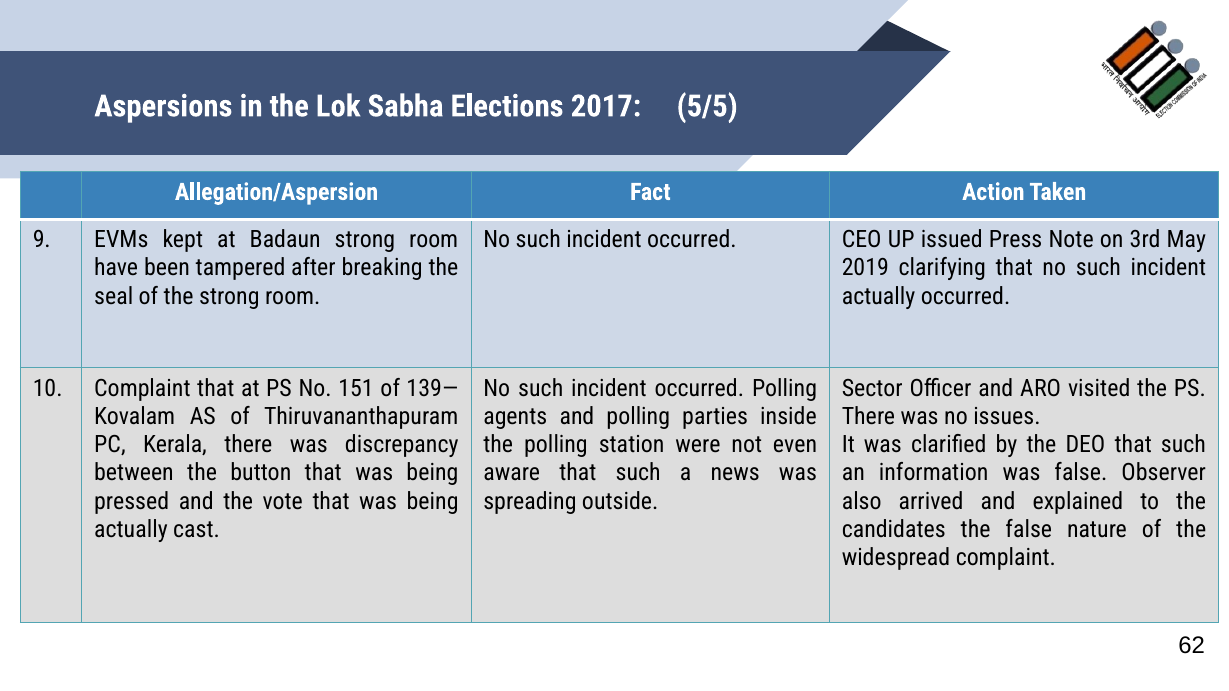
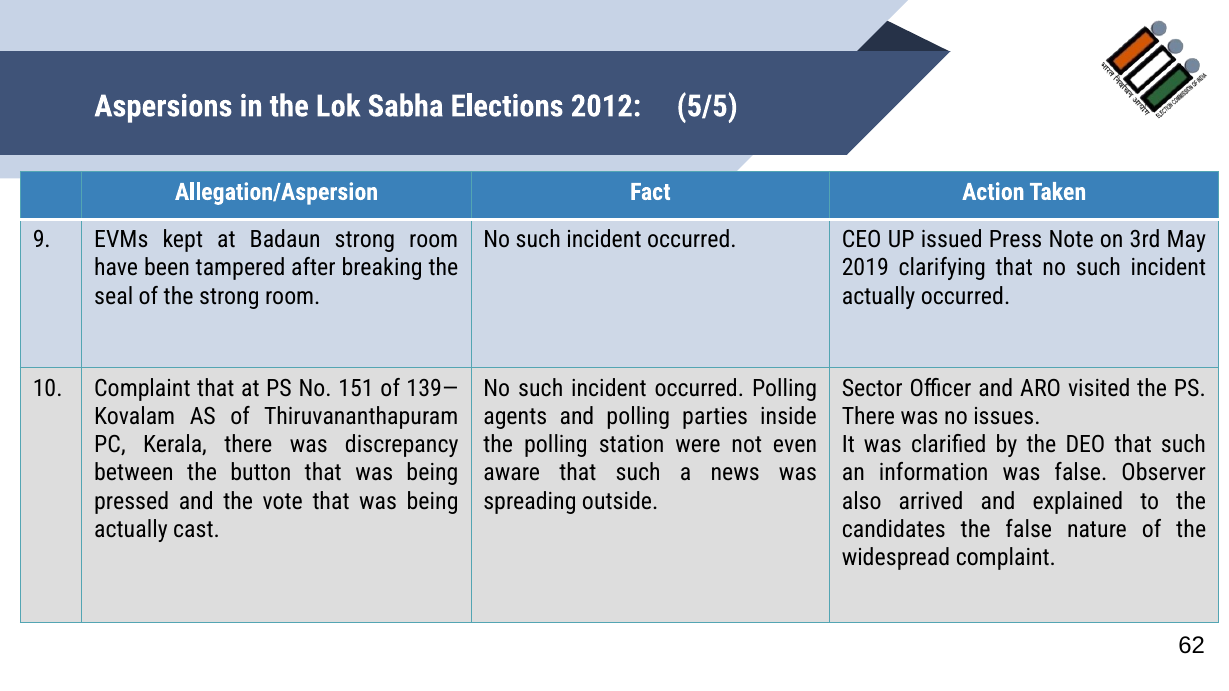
2017: 2017 -> 2012
